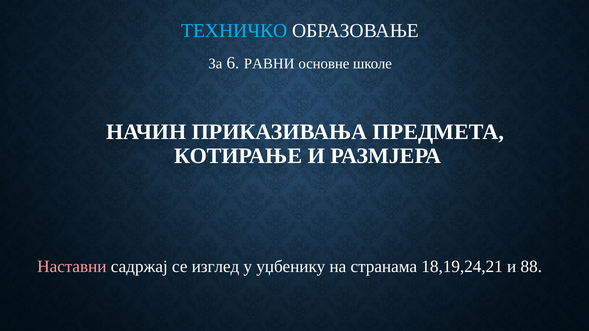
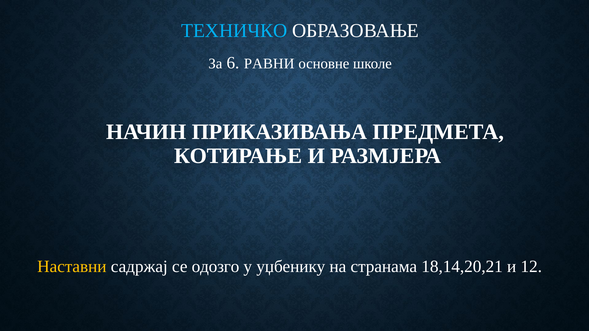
Наставни colour: pink -> yellow
изглед: изглед -> одозго
18,19,24,21: 18,19,24,21 -> 18,14,20,21
88: 88 -> 12
